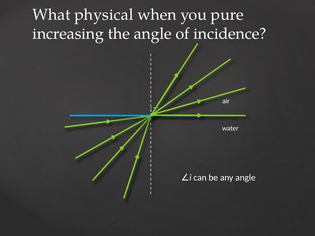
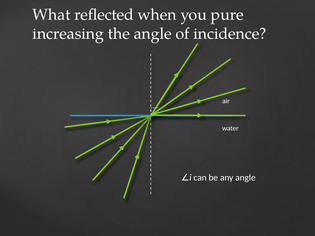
physical: physical -> reflected
